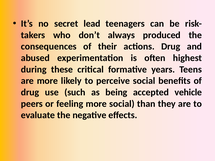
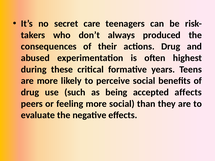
lead: lead -> care
vehicle: vehicle -> affects
